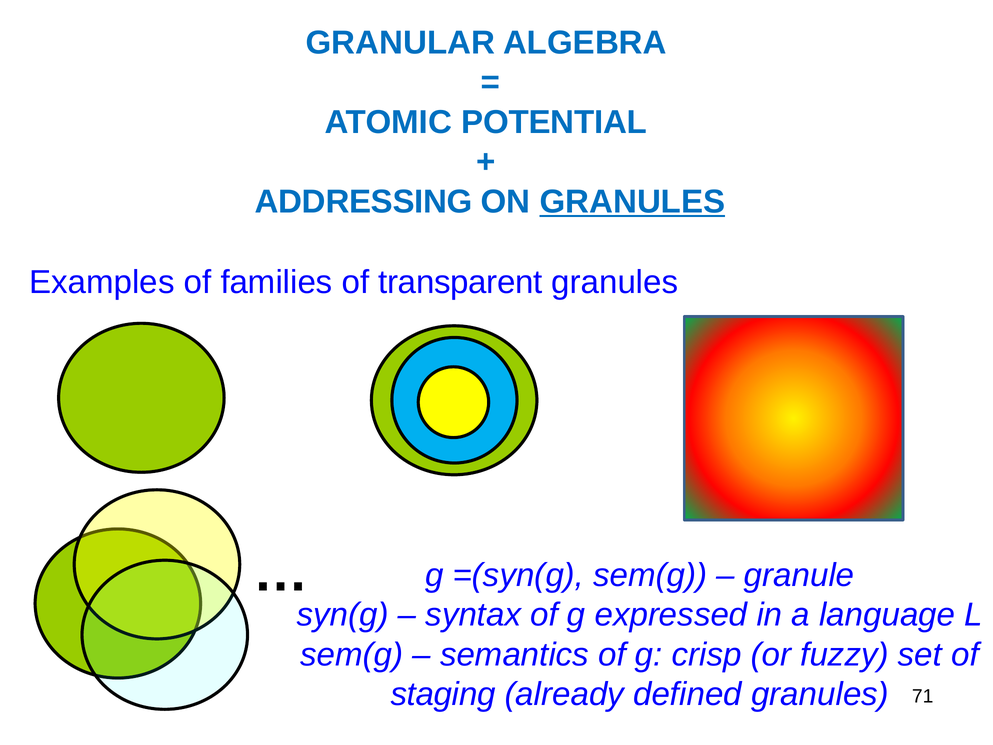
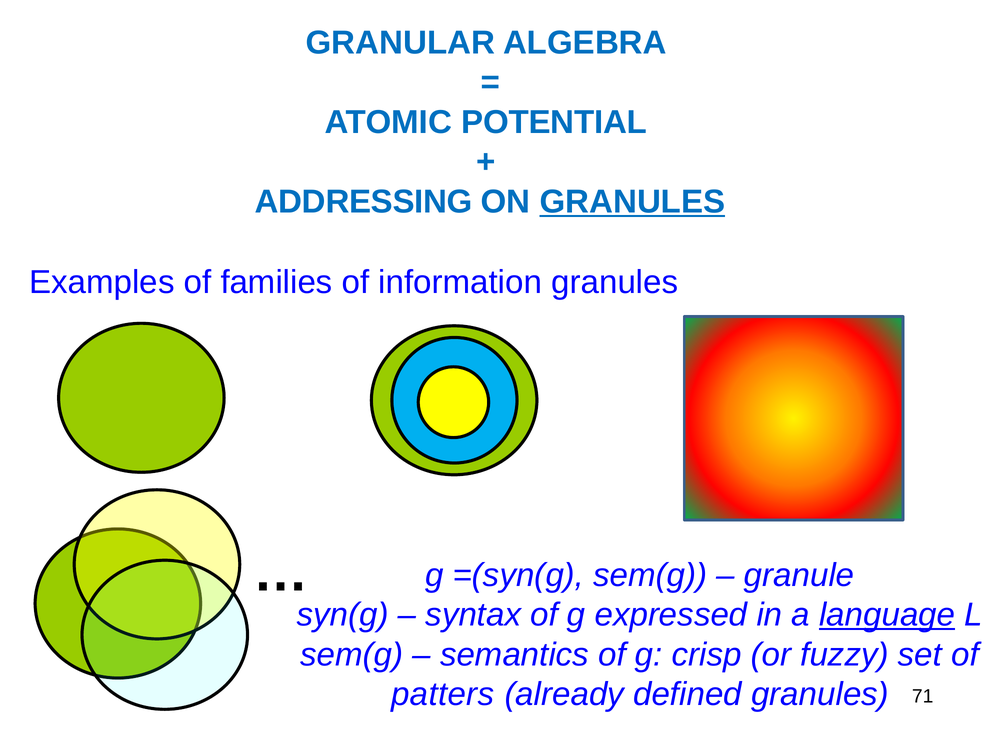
transparent: transparent -> information
language underline: none -> present
staging: staging -> patters
